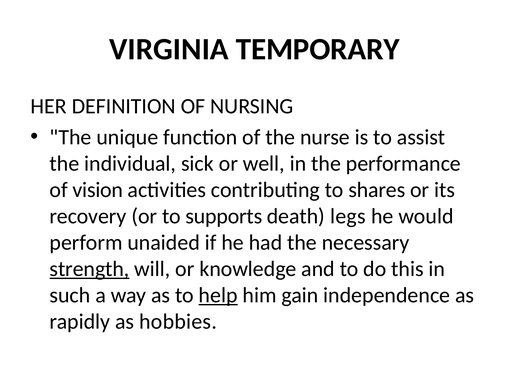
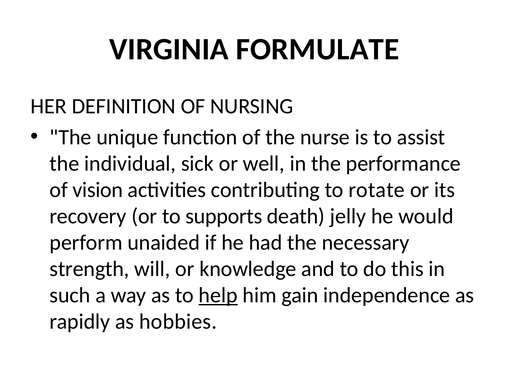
TEMPORARY: TEMPORARY -> FORMULATE
shares: shares -> rotate
legs: legs -> jelly
strength underline: present -> none
